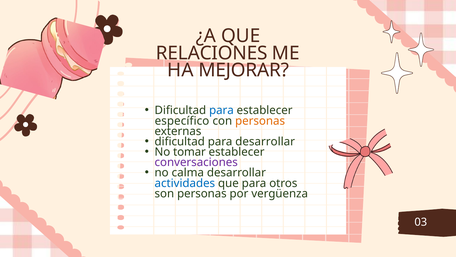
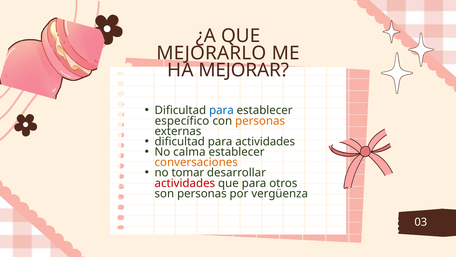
RELACIONES: RELACIONES -> MEJORARLO
para desarrollar: desarrollar -> actividades
tomar: tomar -> calma
conversaciones colour: purple -> orange
calma: calma -> tomar
actividades at (185, 183) colour: blue -> red
